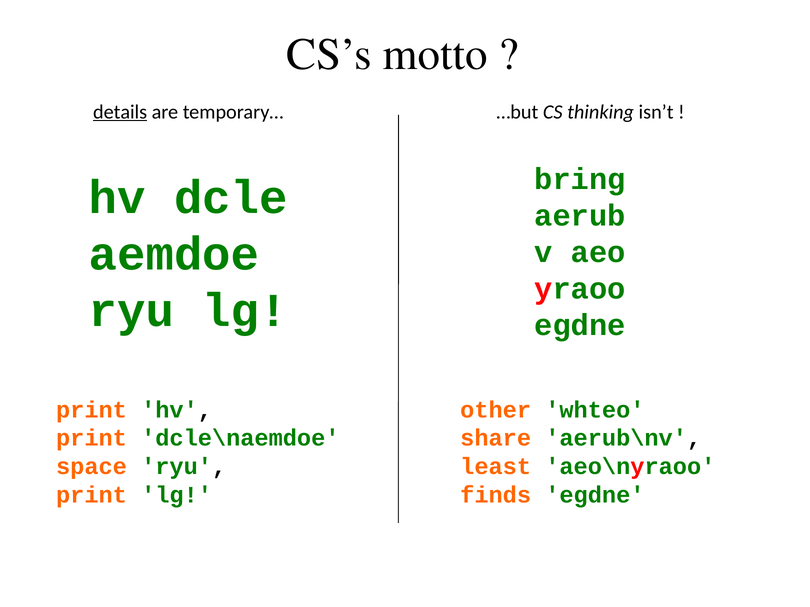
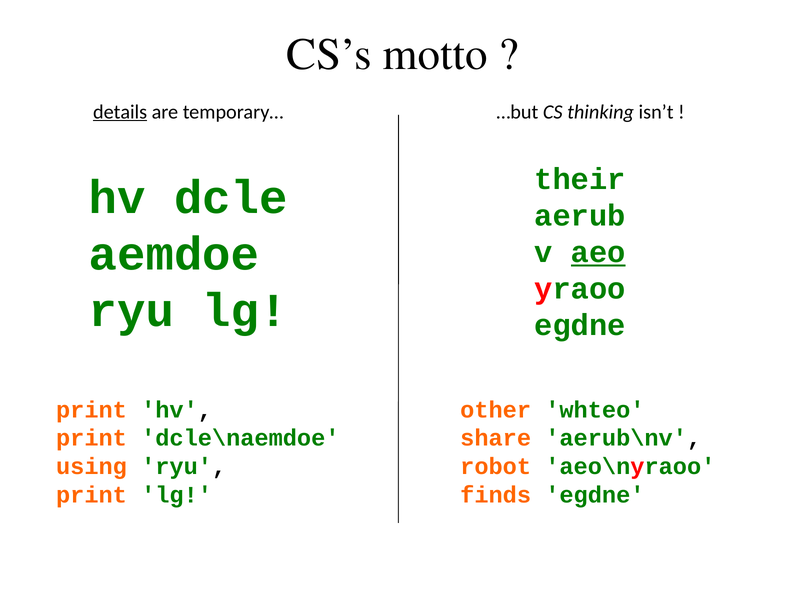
bring: bring -> their
aeo underline: none -> present
space: space -> using
least: least -> robot
